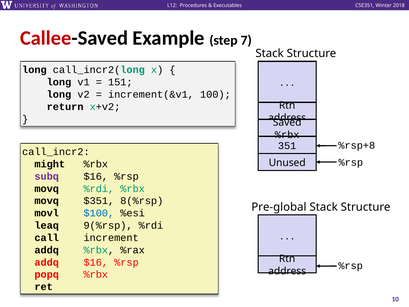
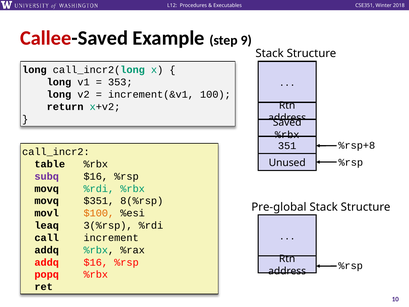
7: 7 -> 9
151: 151 -> 353
might: might -> table
$100 colour: blue -> orange
9(%rsp: 9(%rsp -> 3(%rsp
